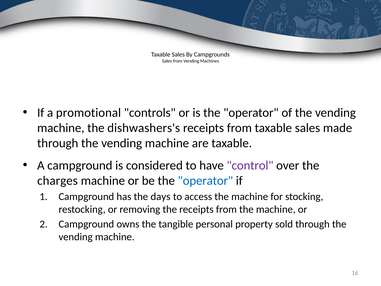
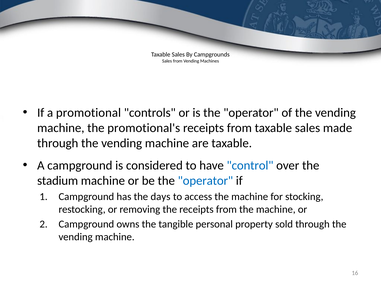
dishwashers's: dishwashers's -> promotional's
control colour: purple -> blue
charges: charges -> stadium
